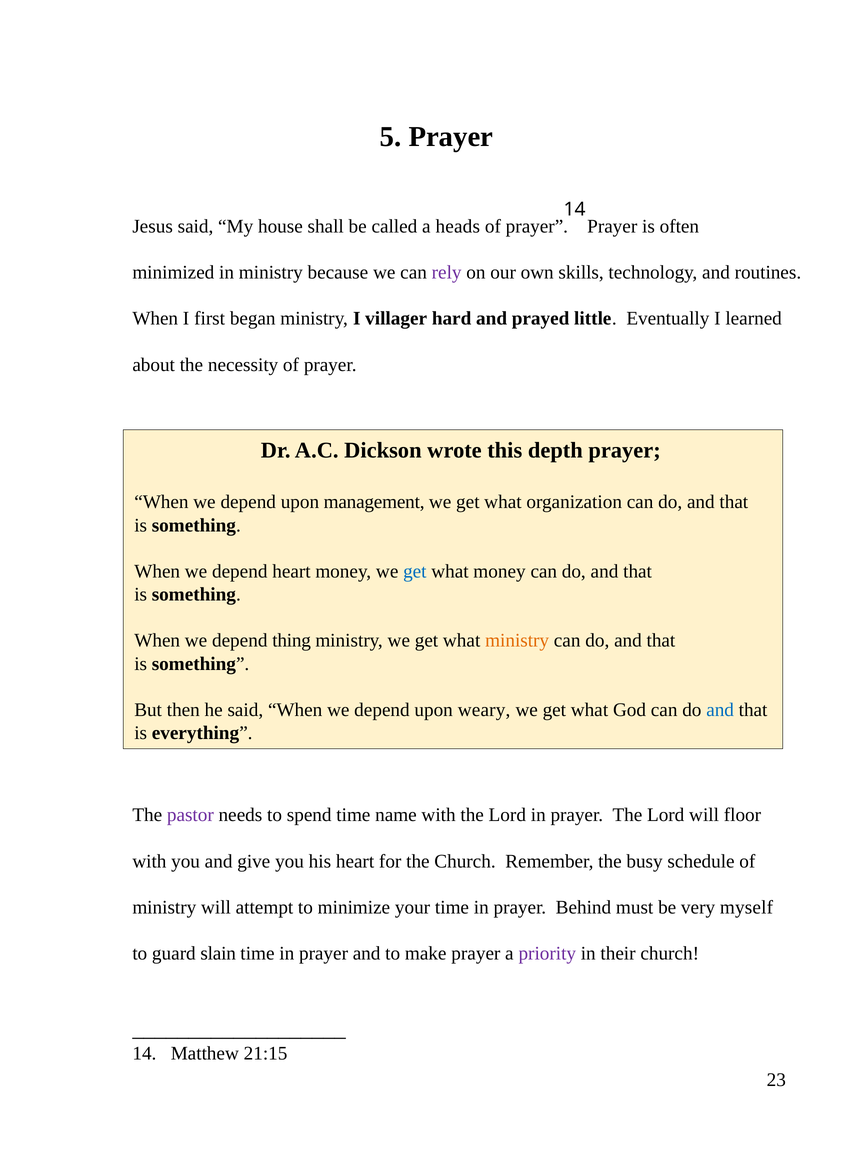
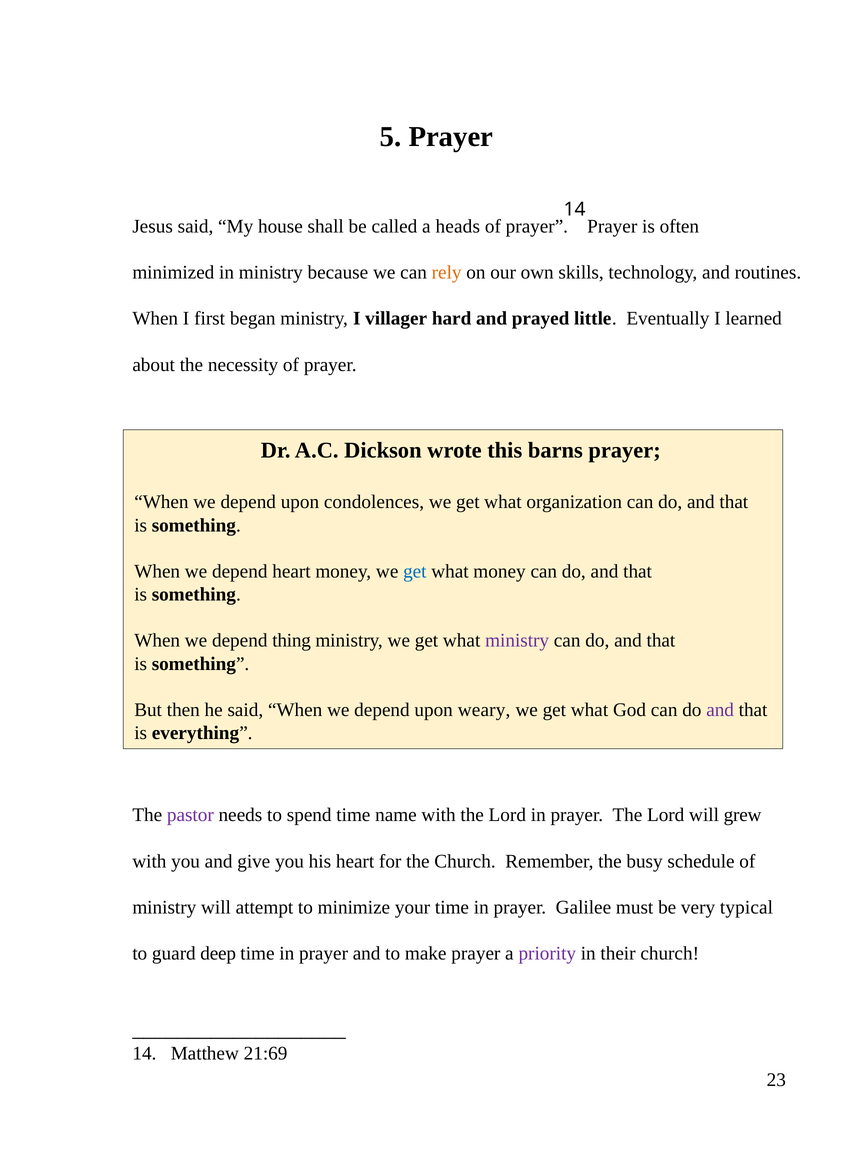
rely colour: purple -> orange
depth: depth -> barns
management: management -> condolences
ministry at (517, 640) colour: orange -> purple
and at (720, 709) colour: blue -> purple
floor: floor -> grew
Behind: Behind -> Galilee
myself: myself -> typical
slain: slain -> deep
21:15: 21:15 -> 21:69
